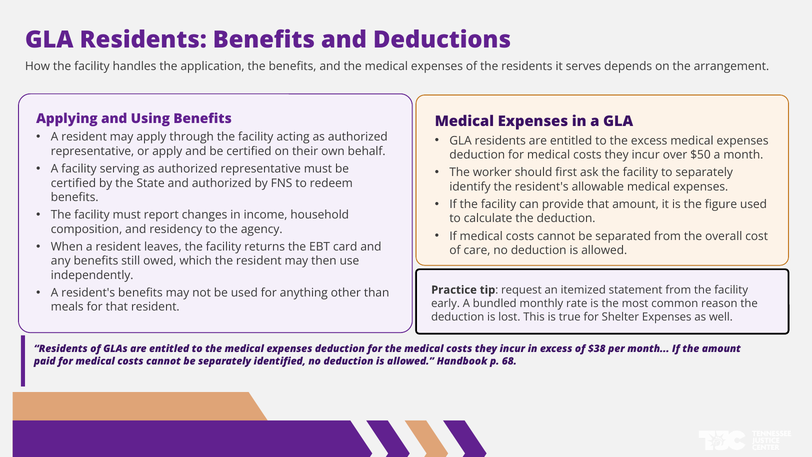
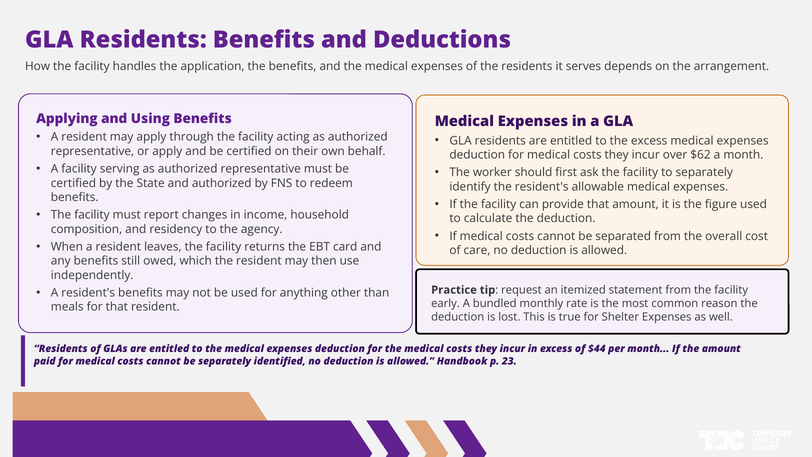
$50: $50 -> $62
$38: $38 -> $44
68: 68 -> 23
